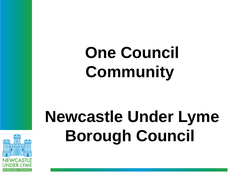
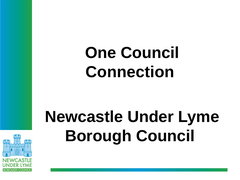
Community: Community -> Connection
